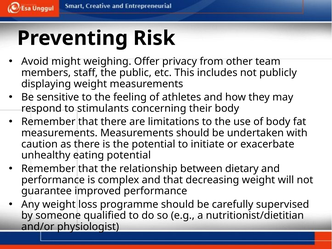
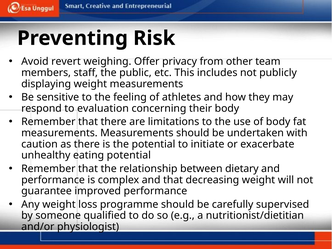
might: might -> revert
stimulants: stimulants -> evaluation
